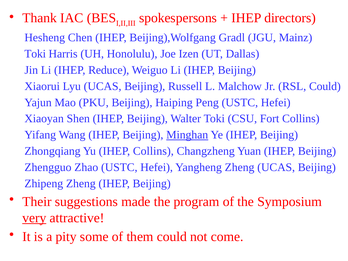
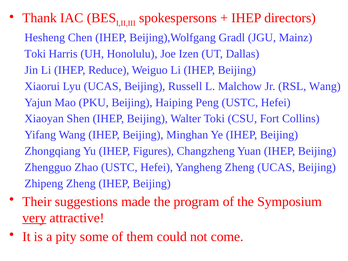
RSL Could: Could -> Wang
Minghan underline: present -> none
IHEP Collins: Collins -> Figures
